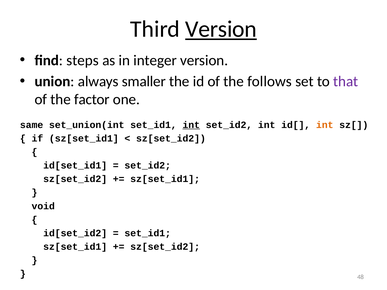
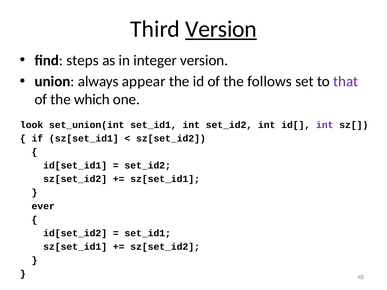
smaller: smaller -> appear
factor: factor -> which
same: same -> look
int at (191, 125) underline: present -> none
int at (325, 125) colour: orange -> purple
void: void -> ever
